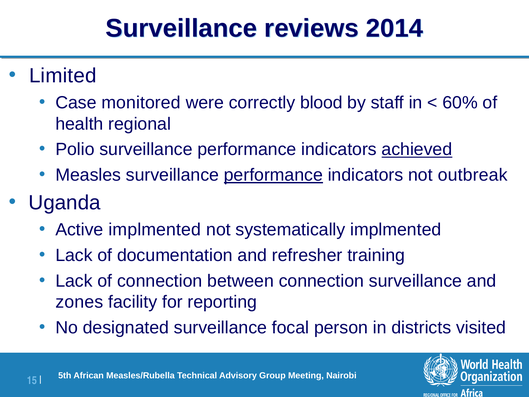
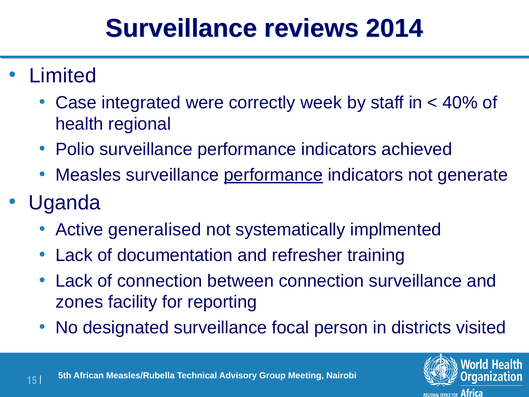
monitored: monitored -> integrated
blood: blood -> week
60%: 60% -> 40%
achieved underline: present -> none
outbreak: outbreak -> generate
Active implmented: implmented -> generalised
